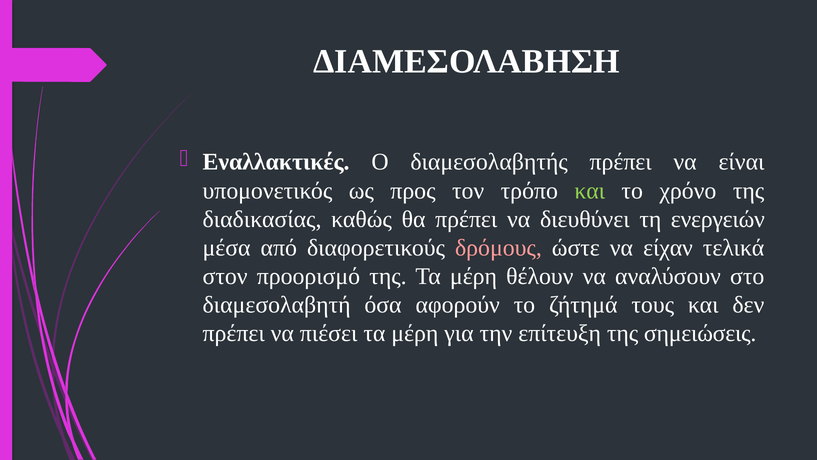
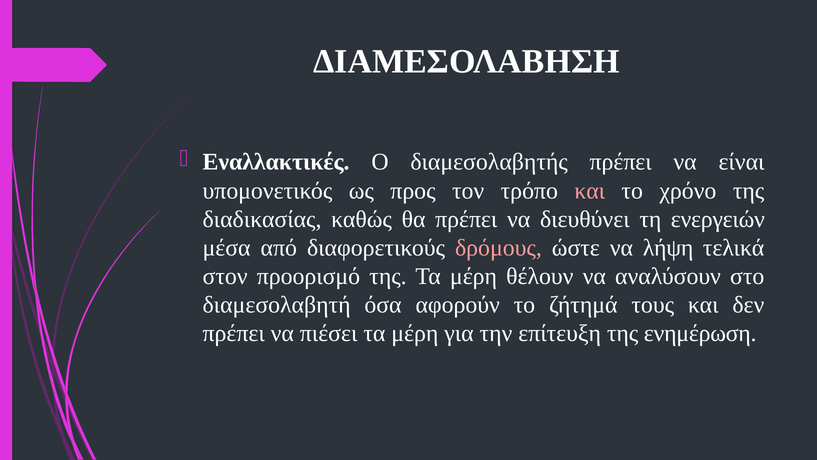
και at (590, 191) colour: light green -> pink
είχαν: είχαν -> λήψη
σημειώσεις: σημειώσεις -> ενημέρωση
